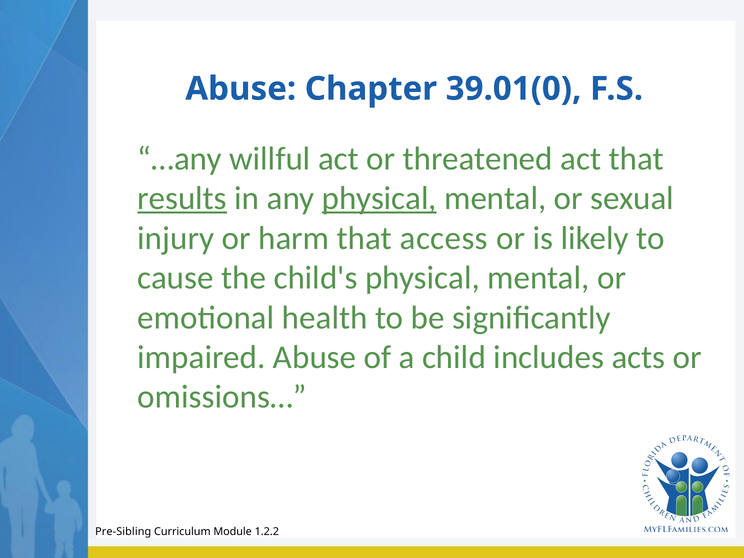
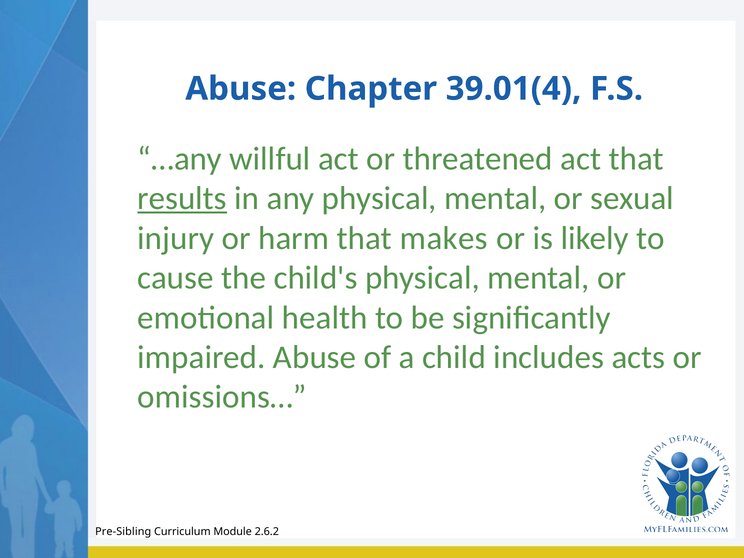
39.01(0: 39.01(0 -> 39.01(4
physical at (379, 199) underline: present -> none
access: access -> makes
1.2.2: 1.2.2 -> 2.6.2
